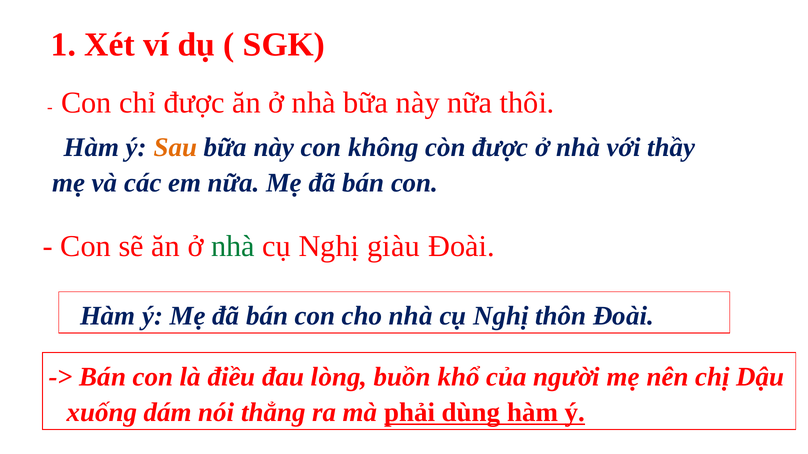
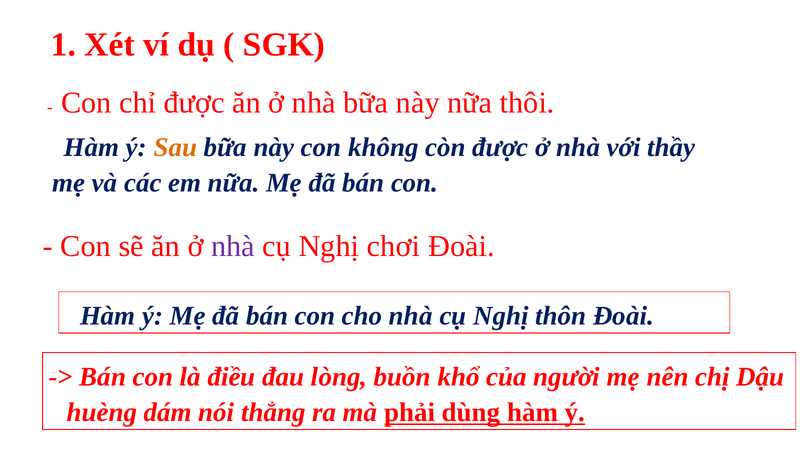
nhà at (233, 247) colour: green -> purple
giàu: giàu -> chơi
xuống: xuống -> huèng
